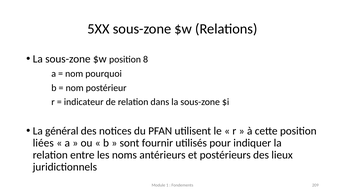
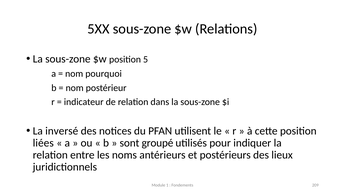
8: 8 -> 5
général: général -> inversé
fournir: fournir -> groupé
